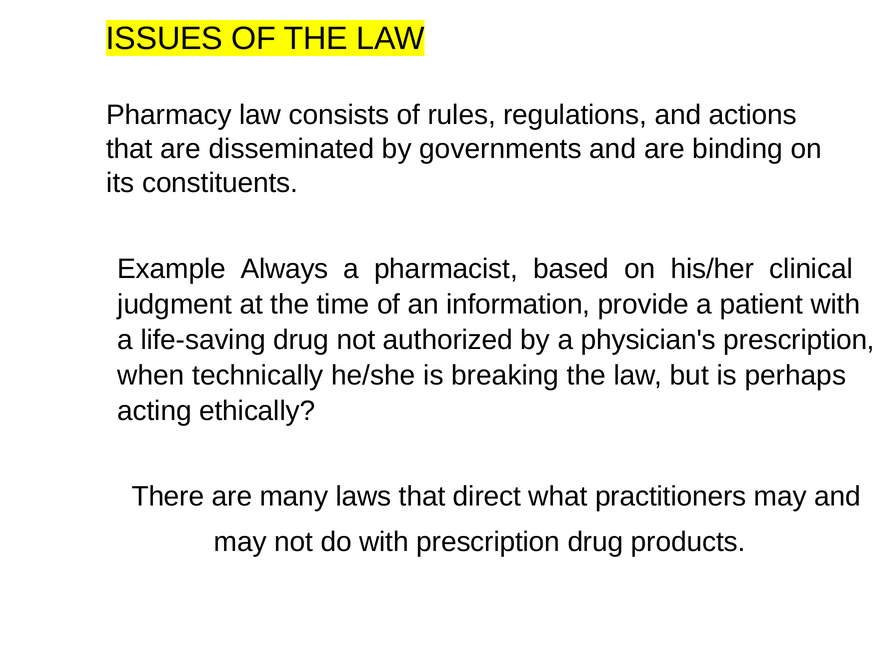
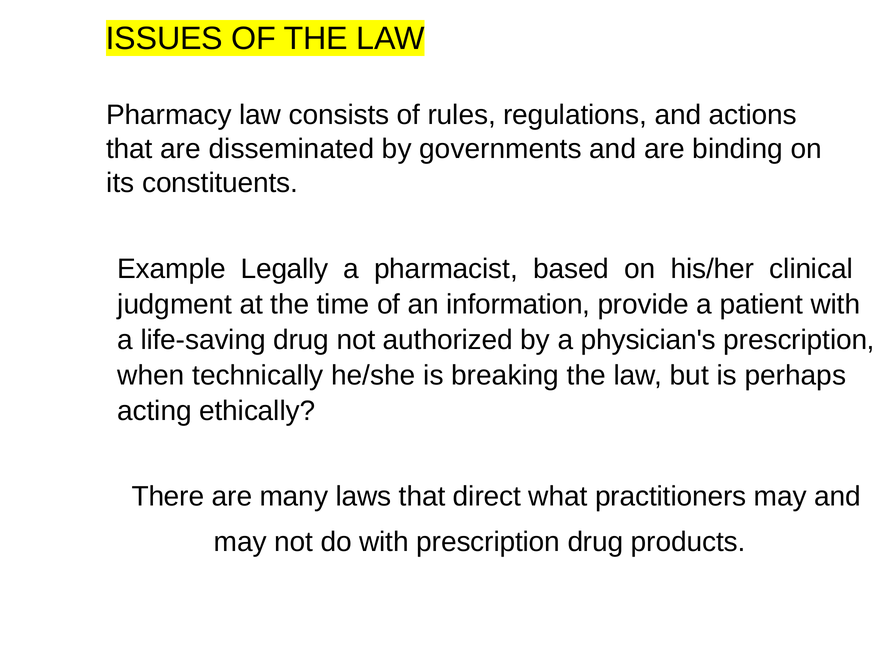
Always: Always -> Legally
